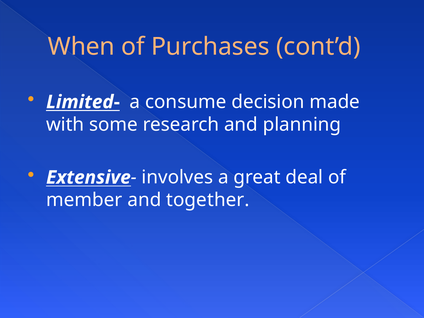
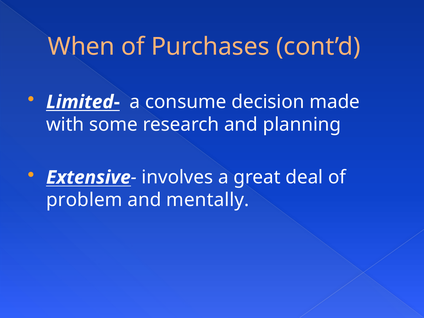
member: member -> problem
together: together -> mentally
